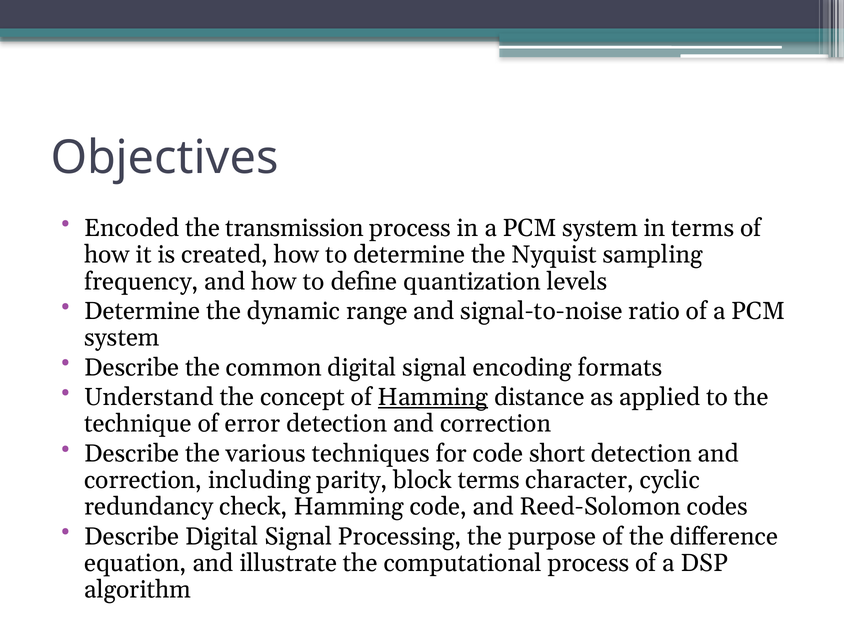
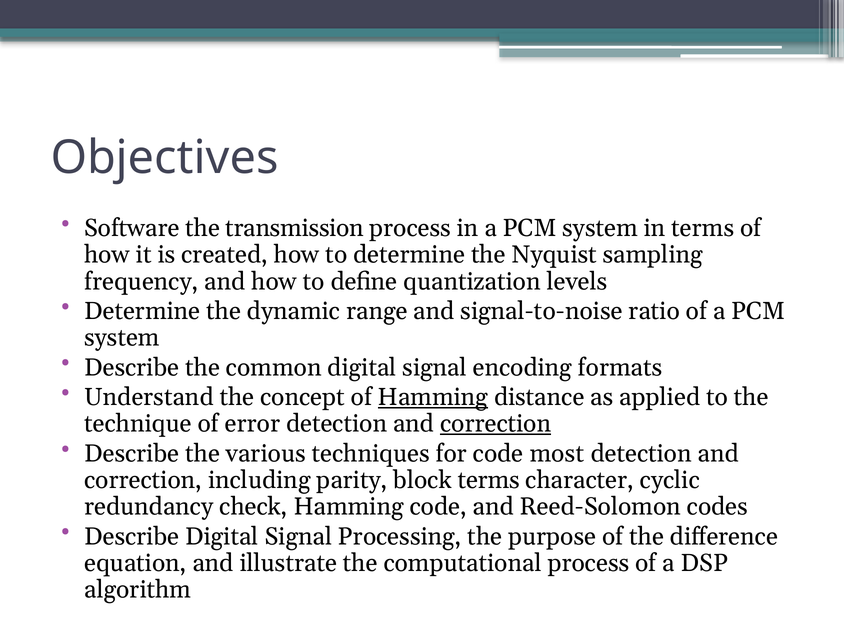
Encoded: Encoded -> Software
correction at (496, 424) underline: none -> present
short: short -> most
